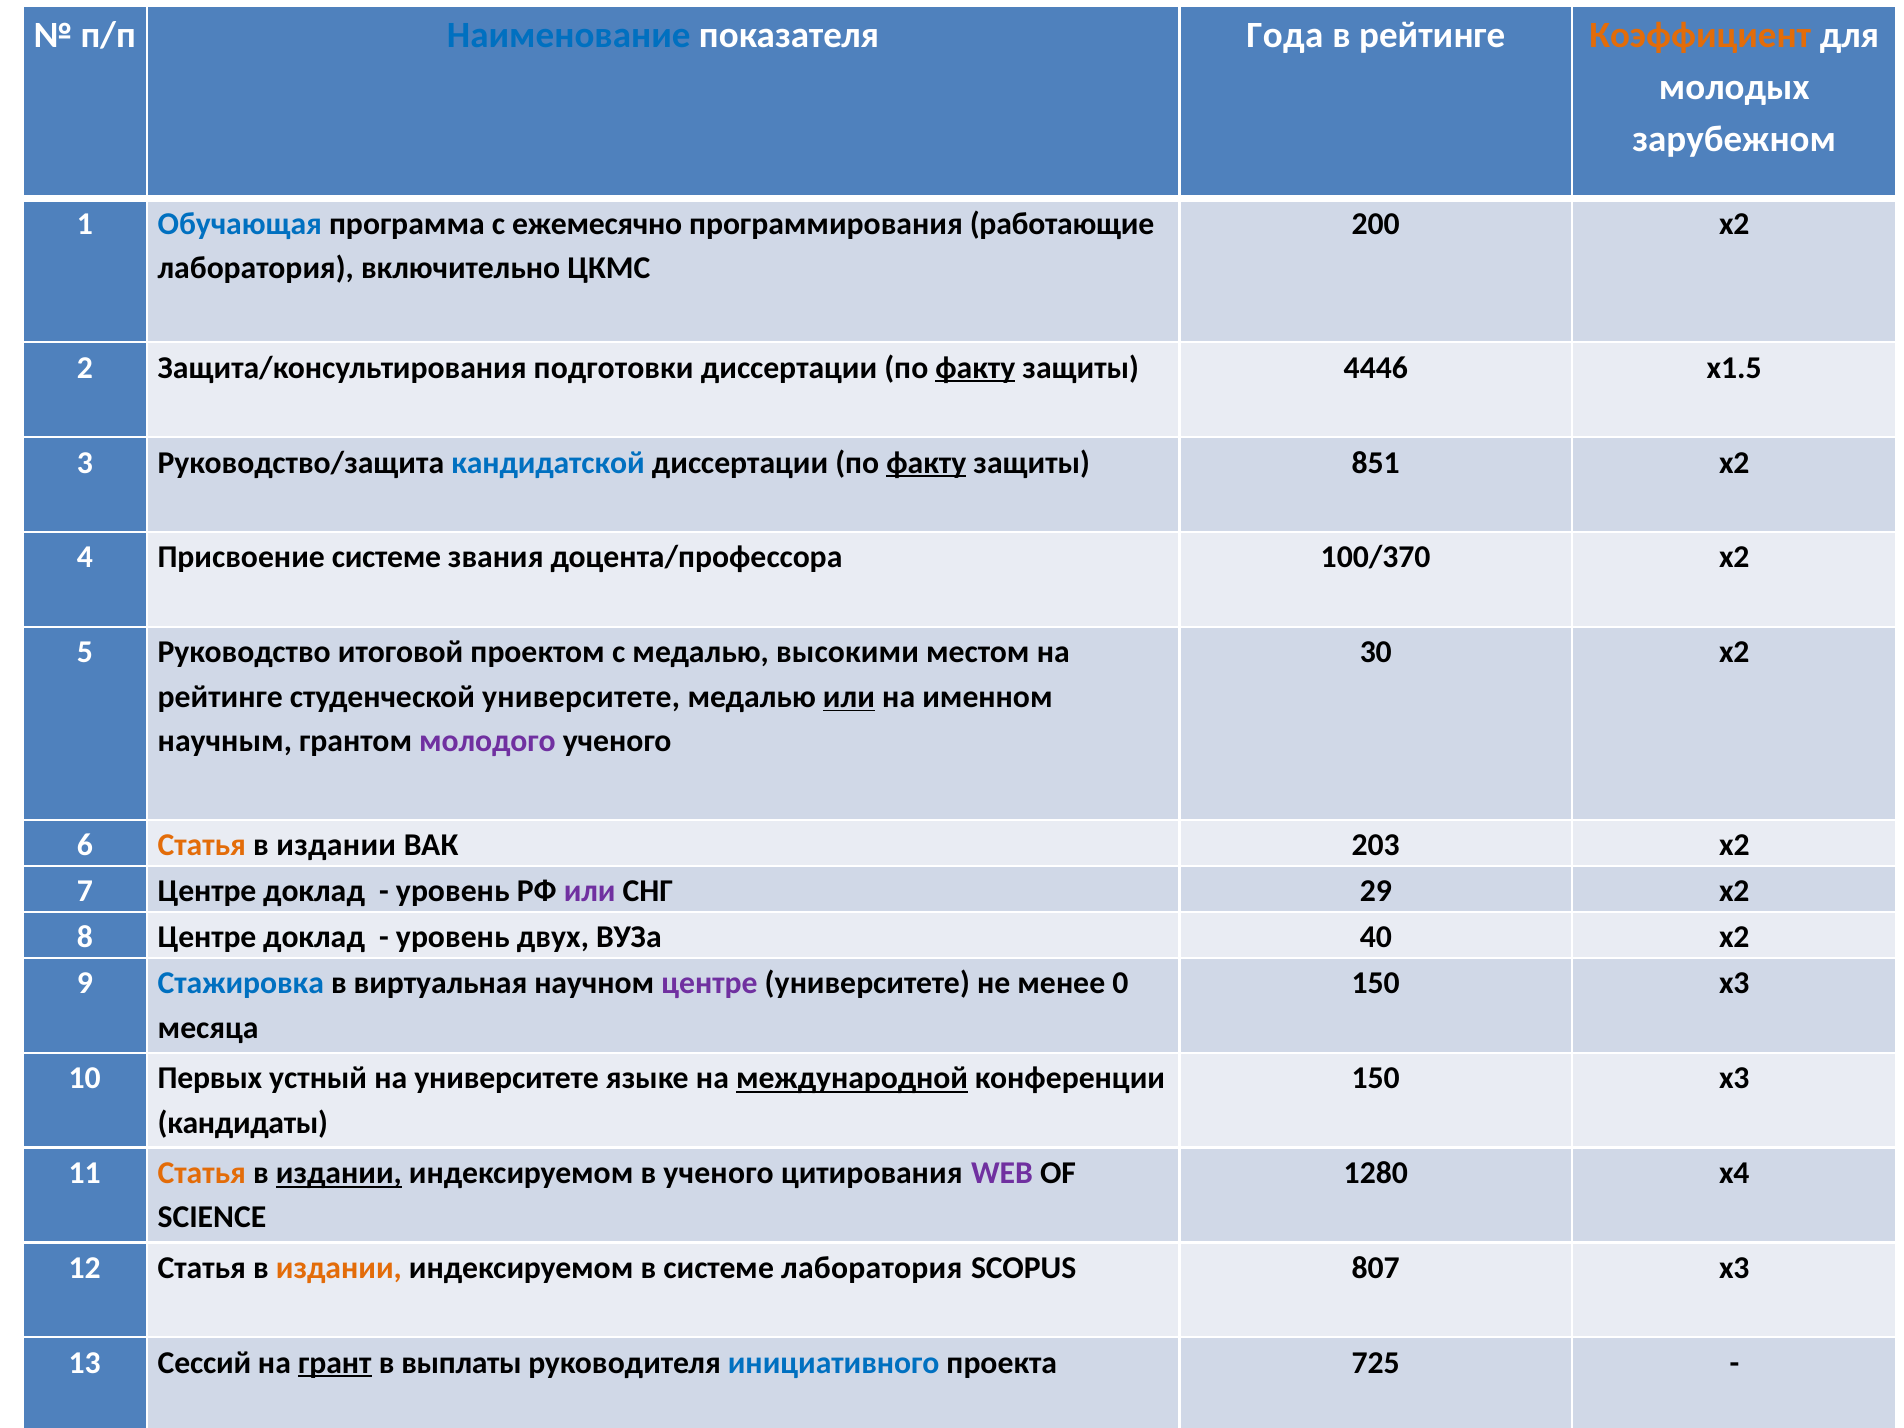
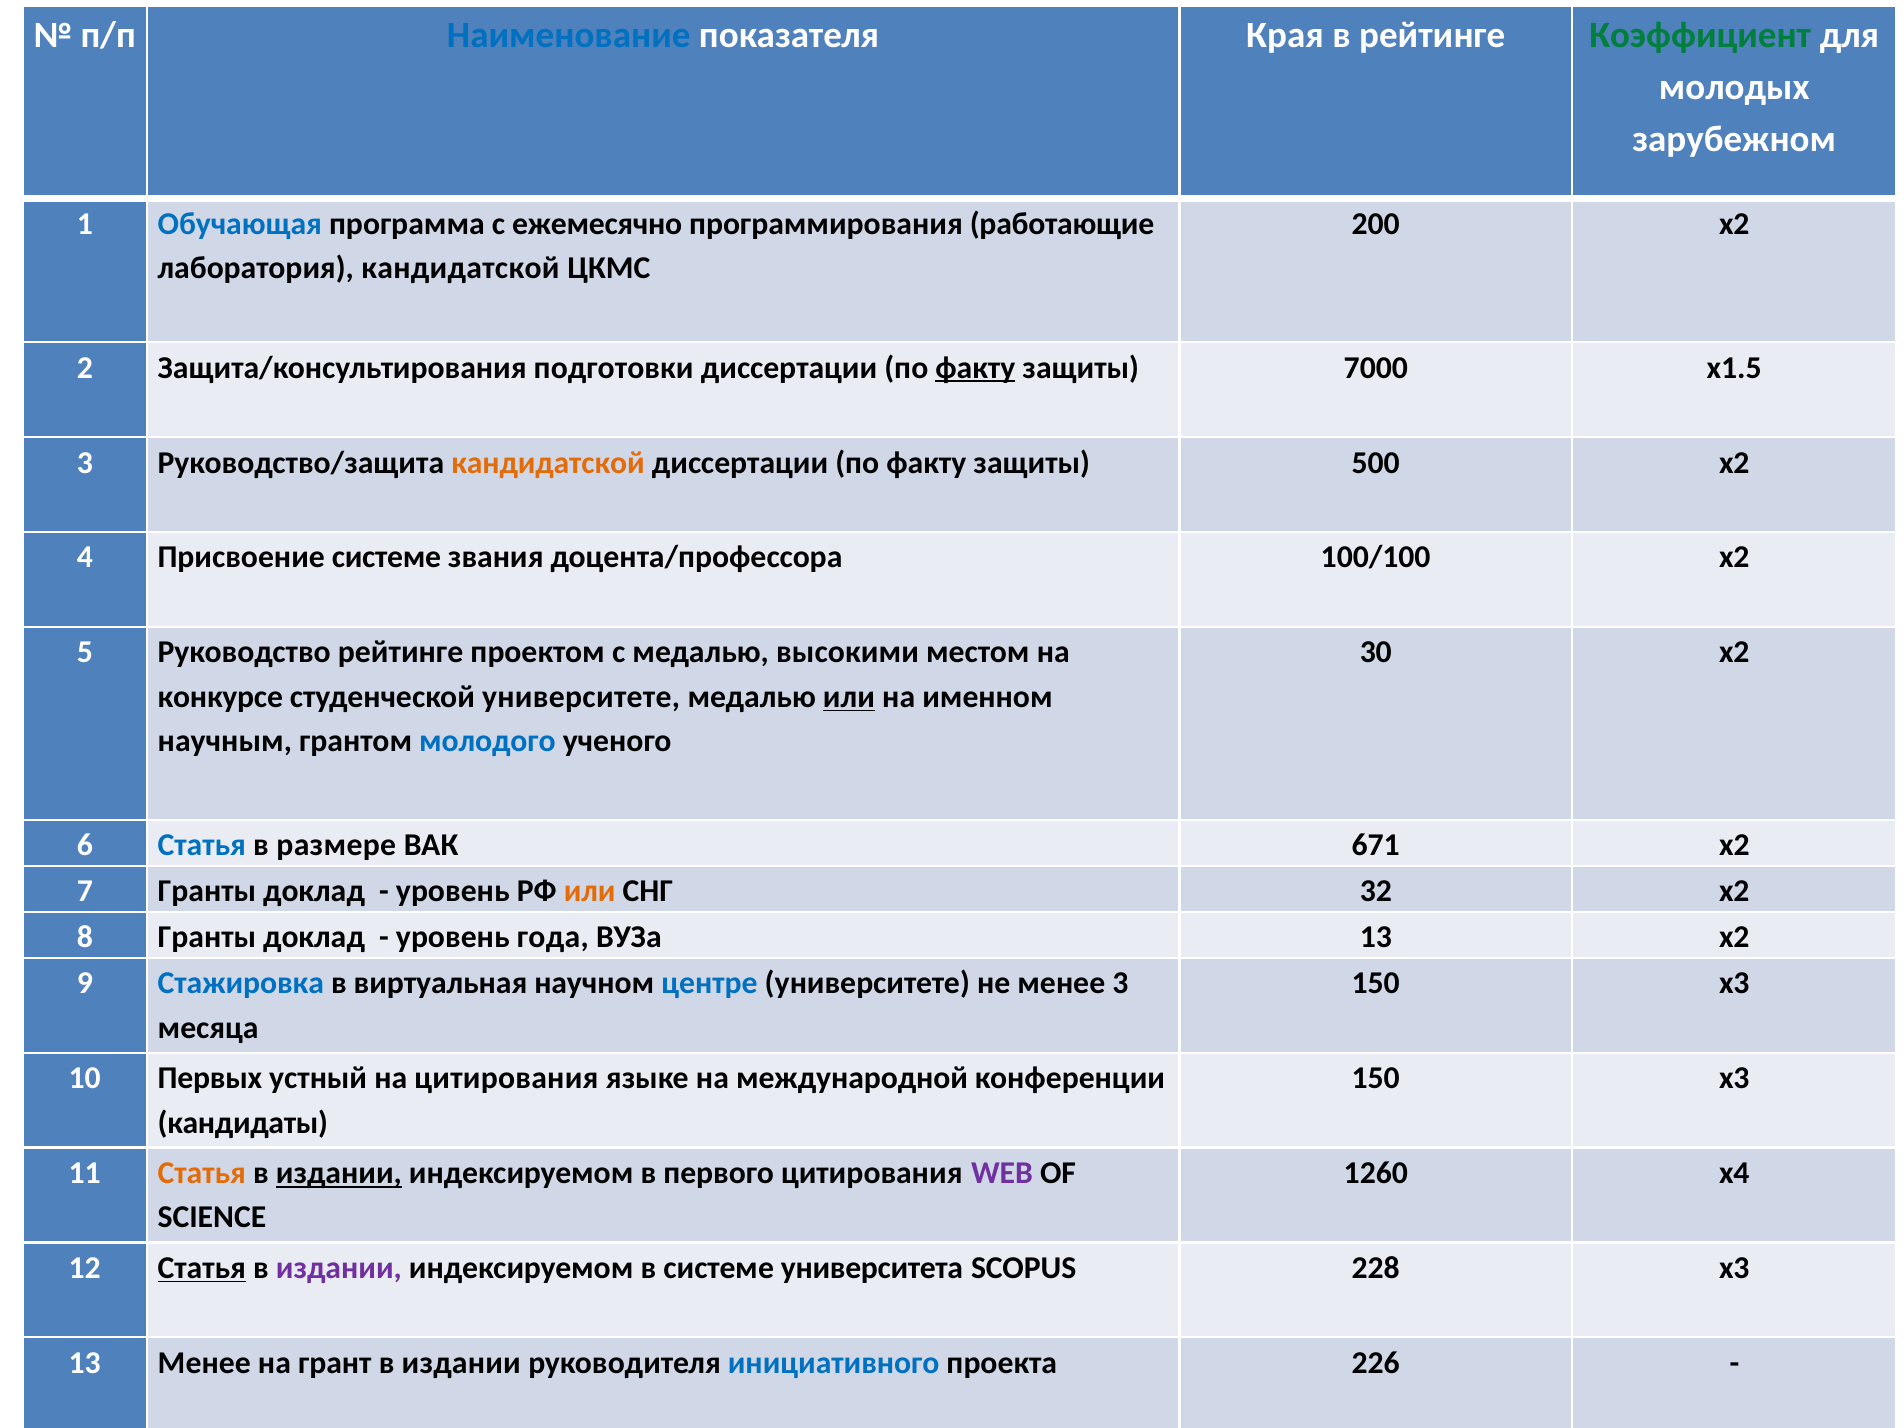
Года: Года -> Края
Коэффициент colour: orange -> green
лаборатория включительно: включительно -> кандидатской
4446: 4446 -> 7000
кандидатской at (548, 463) colour: blue -> orange
факту at (926, 463) underline: present -> none
851: 851 -> 500
100/370: 100/370 -> 100/100
Руководство итоговой: итоговой -> рейтинге
рейтинге at (220, 697): рейтинге -> конкурсе
молодого colour: purple -> blue
Статья at (202, 845) colour: orange -> blue
издании at (336, 845): издании -> размере
203: 203 -> 671
7 Центре: Центре -> Гранты
или at (590, 891) colour: purple -> orange
29: 29 -> 32
8 Центре: Центре -> Гранты
двух: двух -> года
ВУЗа 40: 40 -> 13
центре at (710, 983) colour: purple -> blue
менее 0: 0 -> 3
на университете: университете -> цитирования
международной underline: present -> none
в ученого: ученого -> первого
1280: 1280 -> 1260
Статья at (202, 1268) underline: none -> present
издании at (339, 1268) colour: orange -> purple
системе лаборатория: лаборатория -> университета
807: 807 -> 228
13 Сессий: Сессий -> Менее
грант underline: present -> none
выплаты at (462, 1363): выплаты -> издании
725: 725 -> 226
